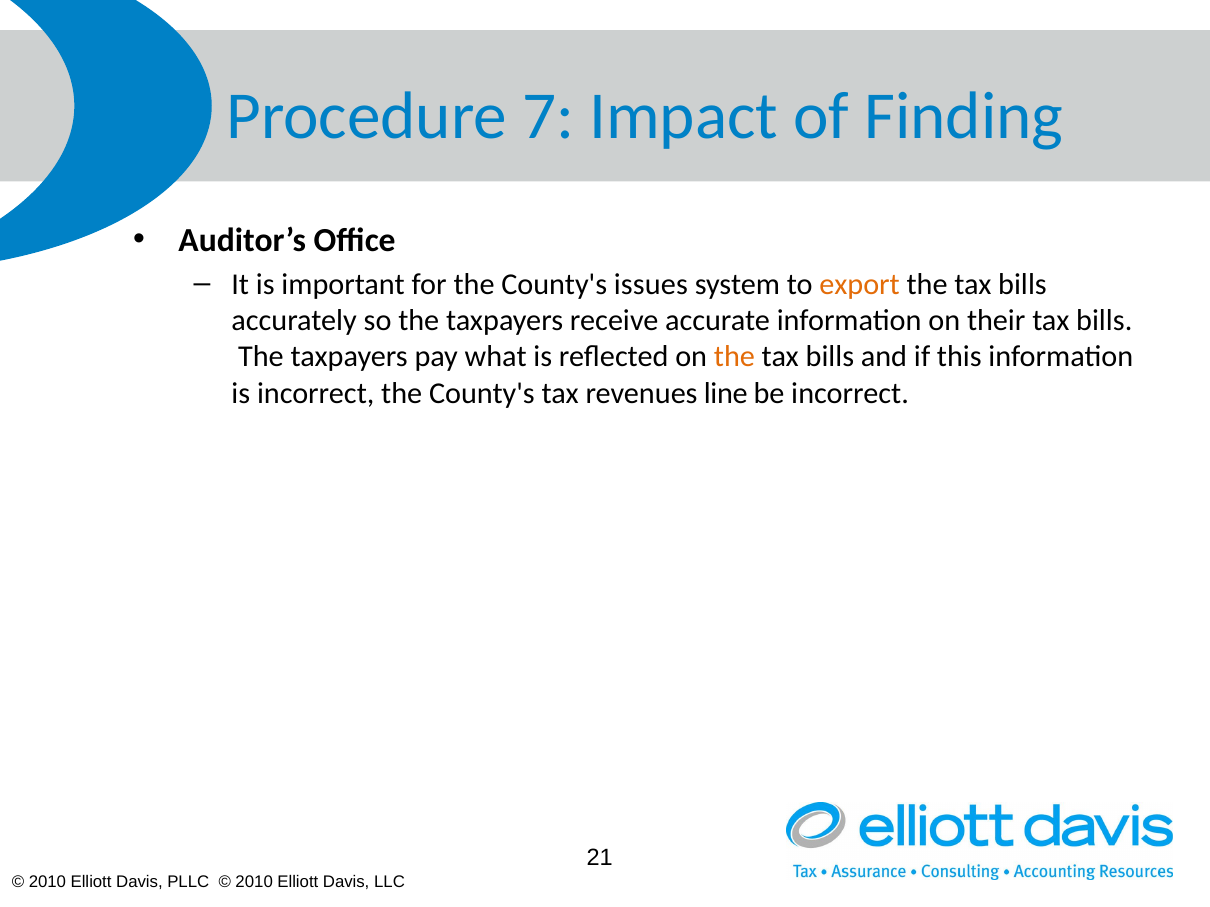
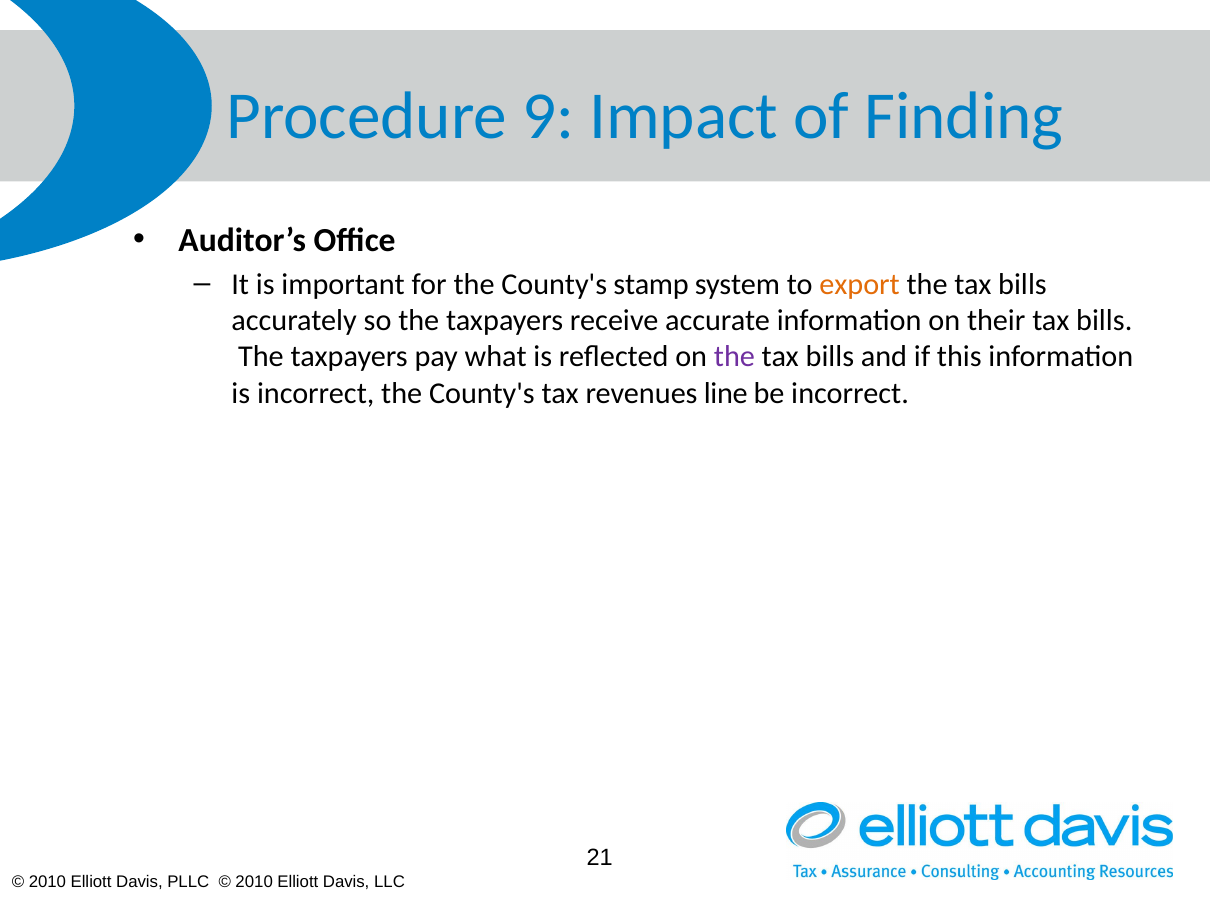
7: 7 -> 9
issues: issues -> stamp
the at (734, 357) colour: orange -> purple
